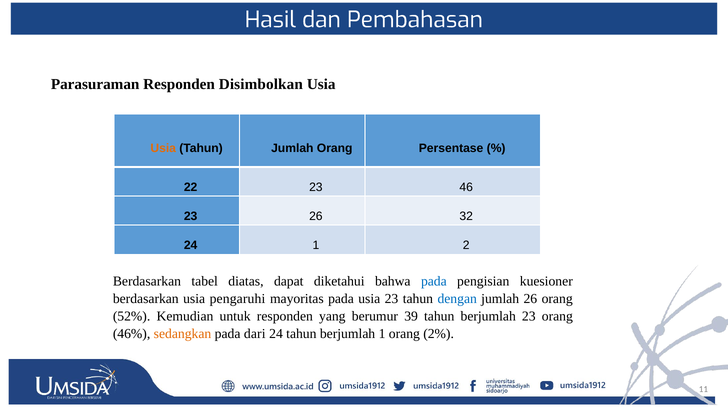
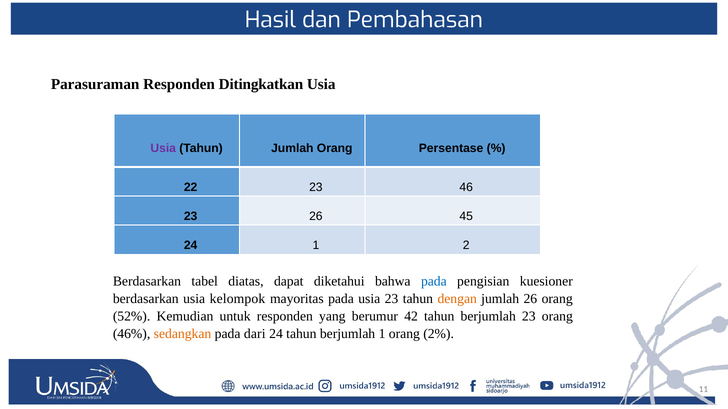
Disimbolkan: Disimbolkan -> Ditingkatkan
Usia at (163, 148) colour: orange -> purple
32: 32 -> 45
pengaruhi: pengaruhi -> kelompok
dengan colour: blue -> orange
39: 39 -> 42
